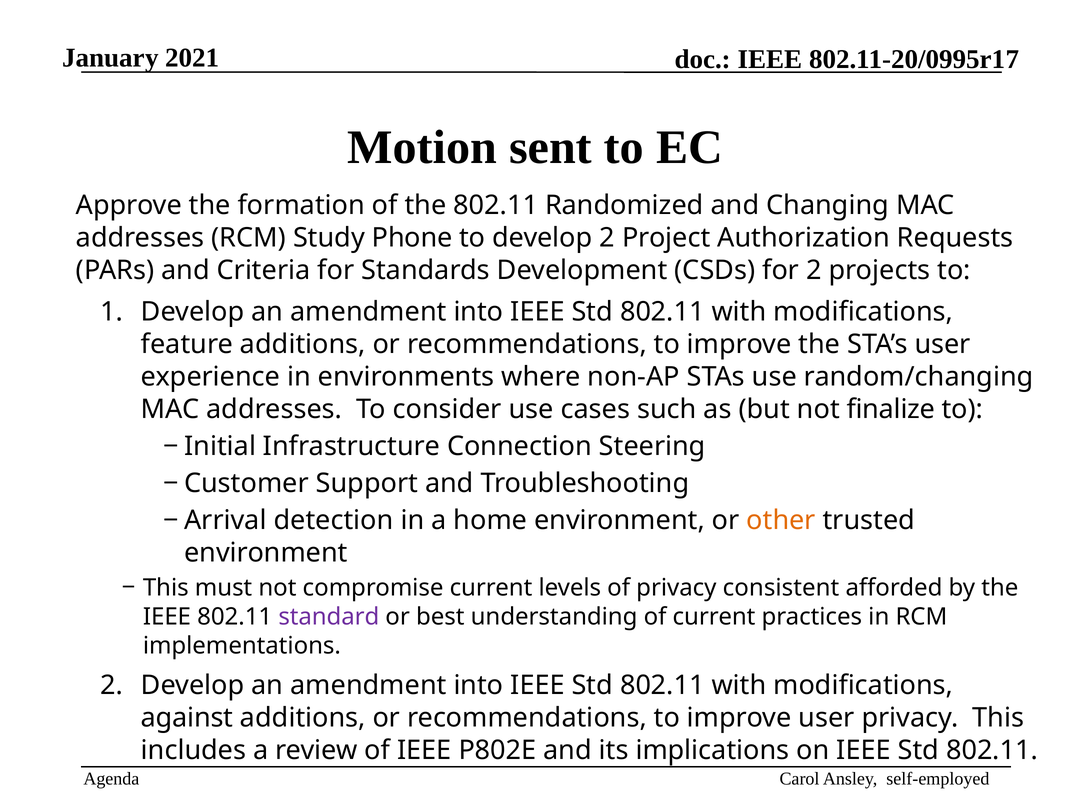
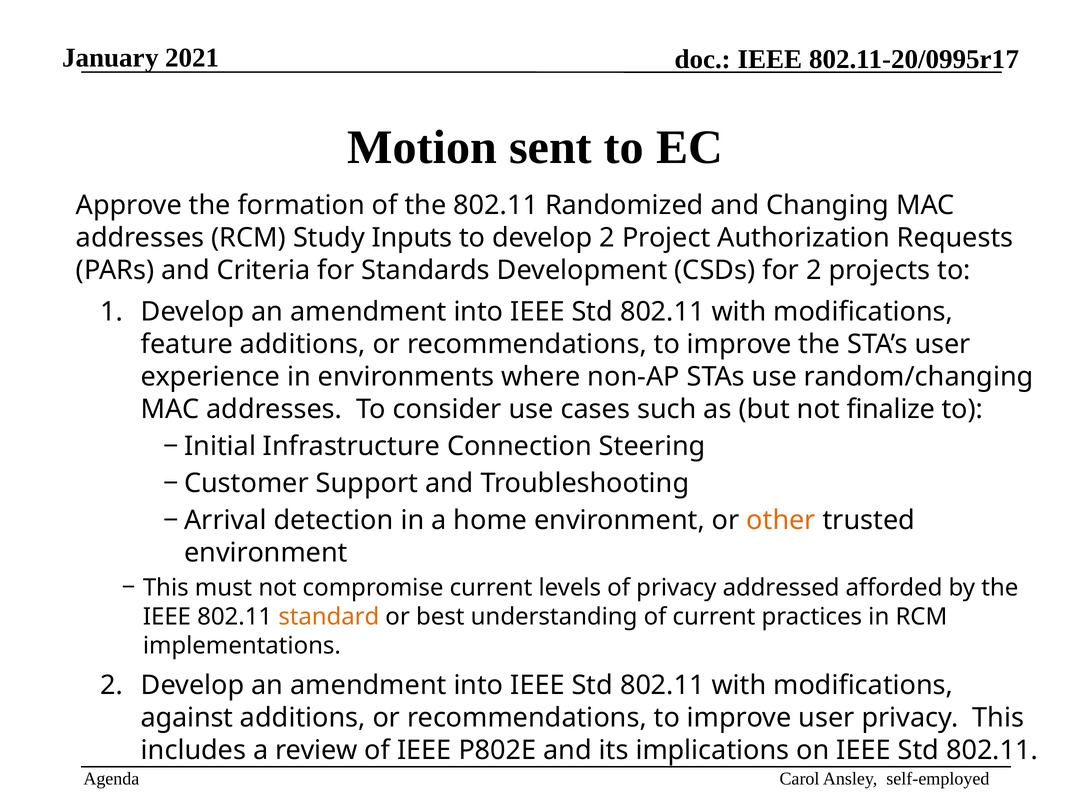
Phone: Phone -> Inputs
consistent: consistent -> addressed
standard colour: purple -> orange
